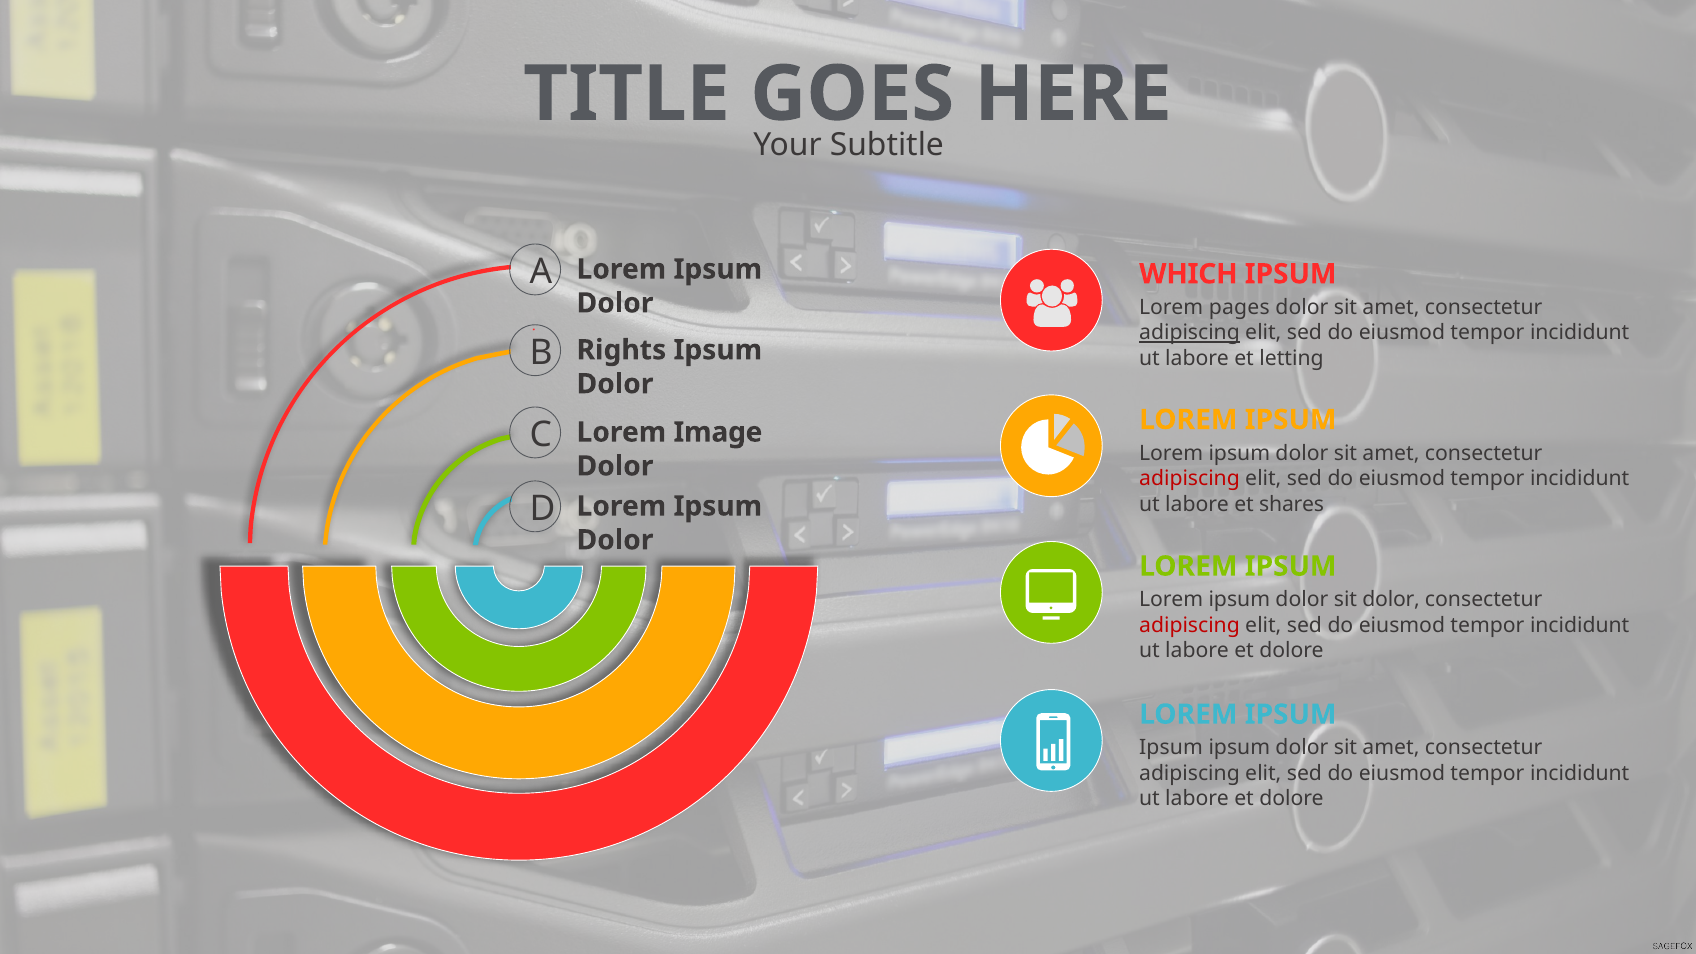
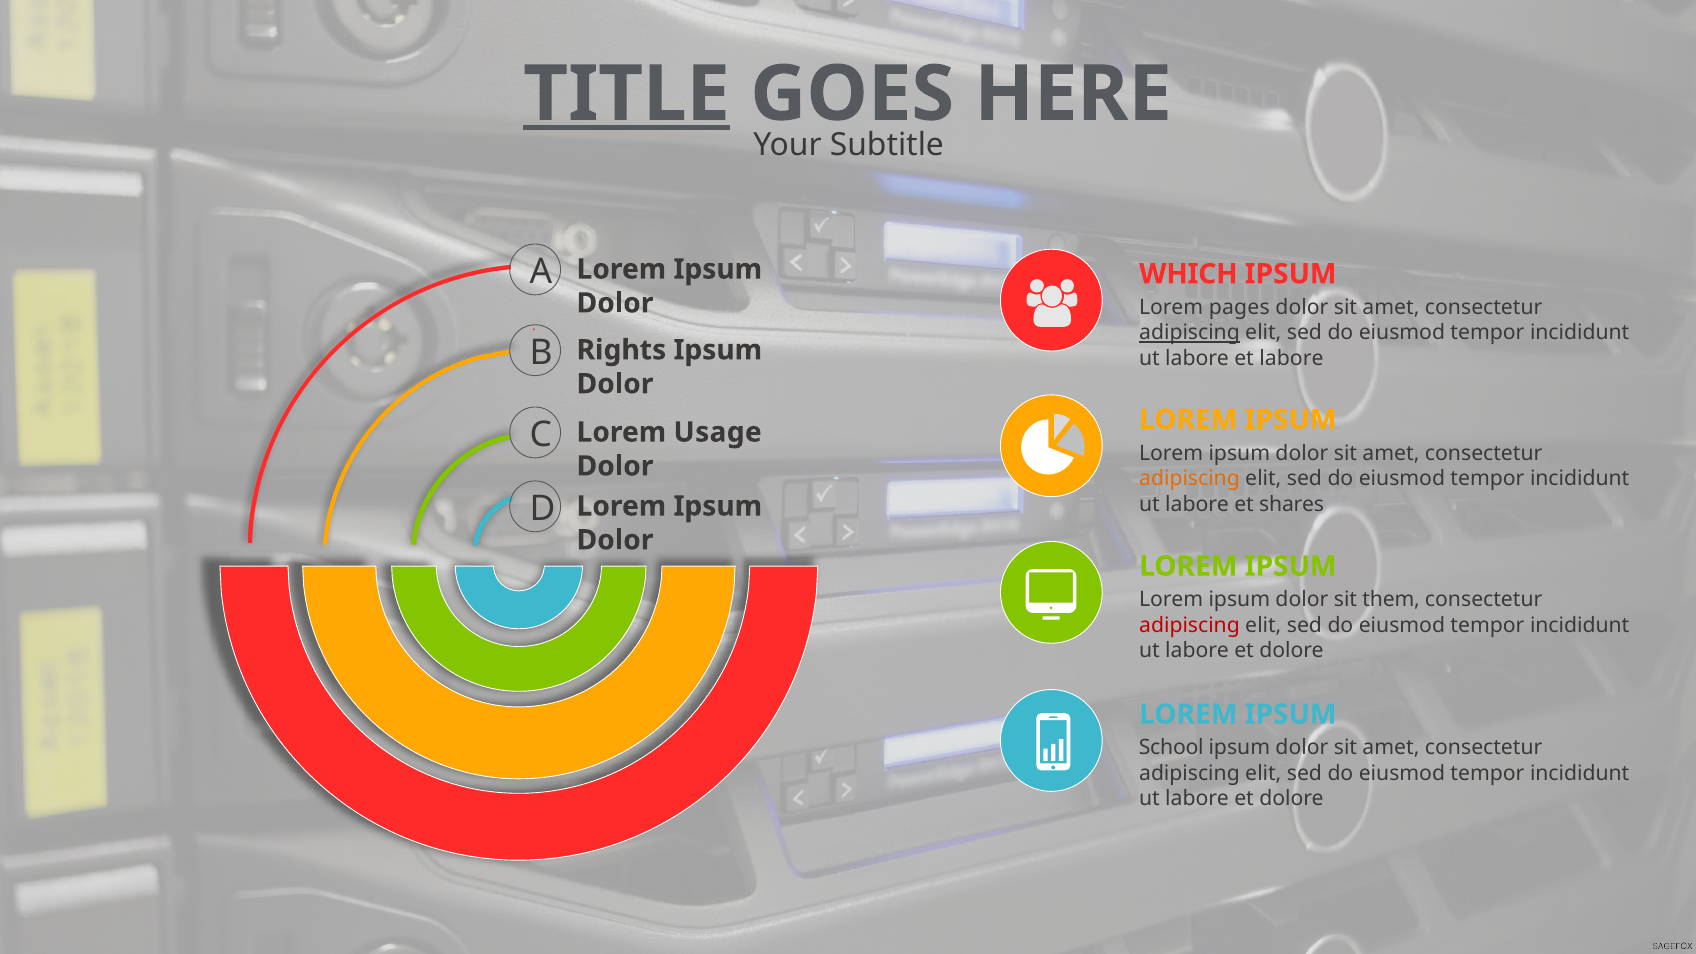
TITLE underline: none -> present
et letting: letting -> labore
Image: Image -> Usage
adipiscing at (1190, 479) colour: red -> orange
sit dolor: dolor -> them
Ipsum at (1171, 748): Ipsum -> School
